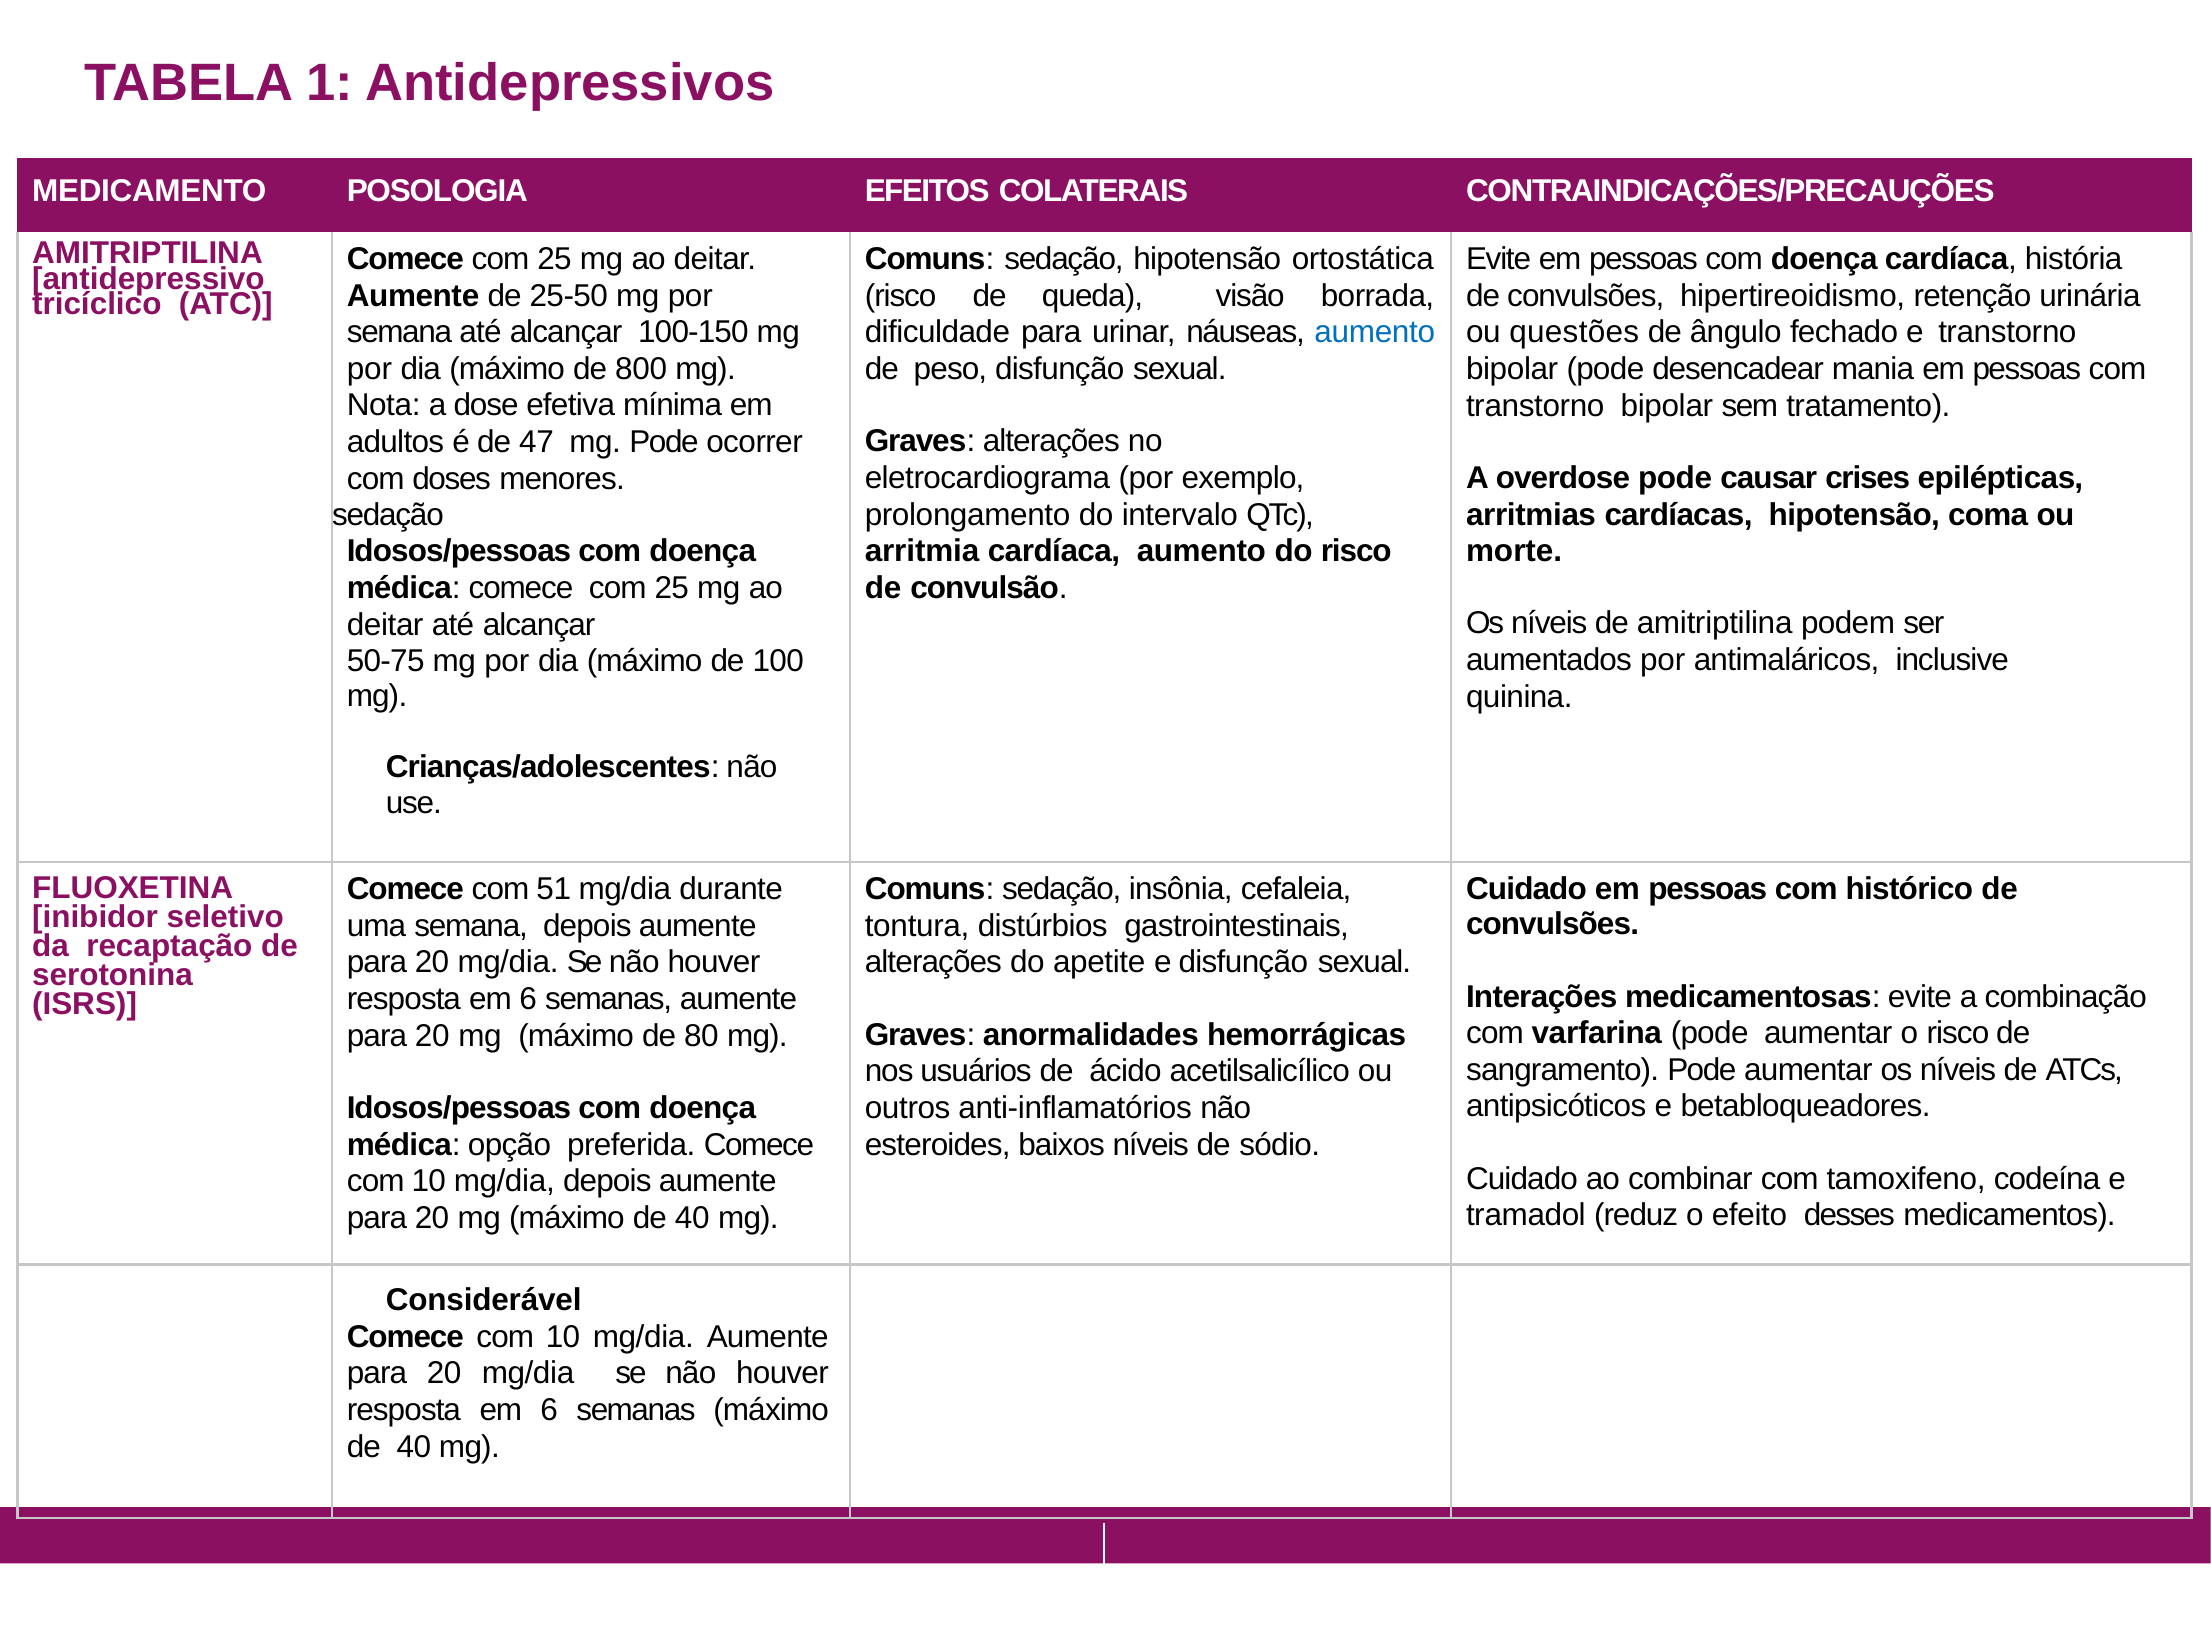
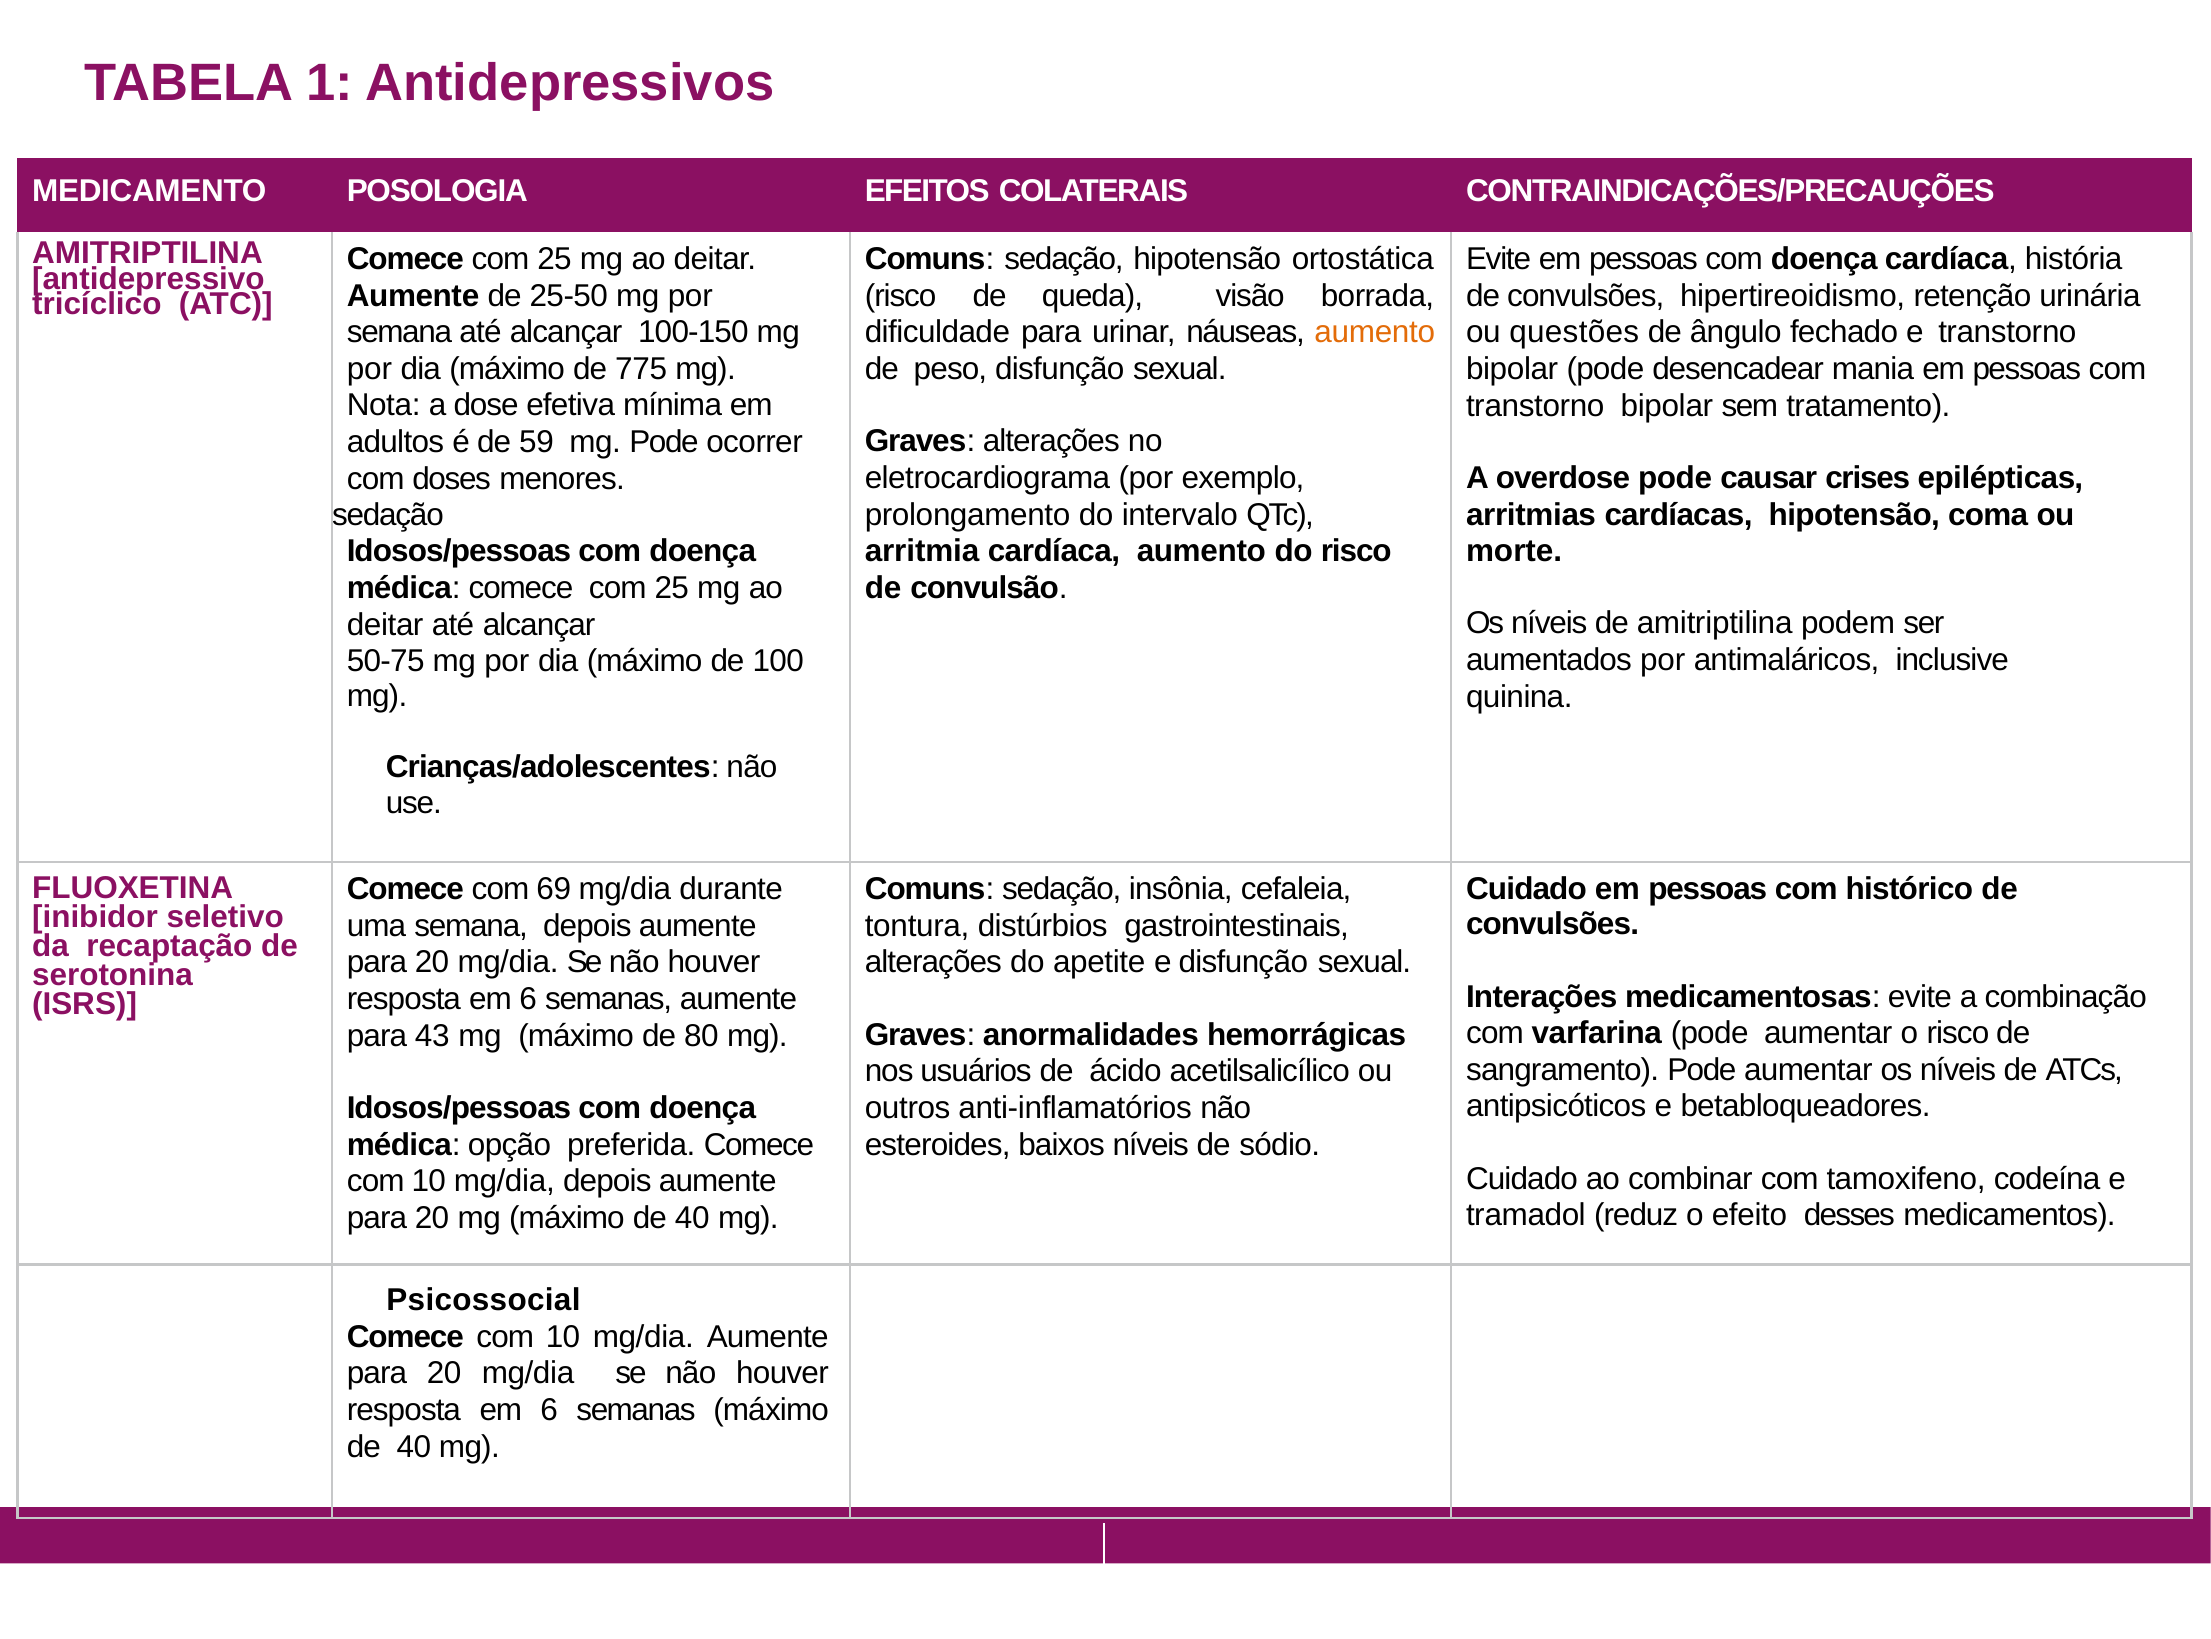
aumento at (1375, 332) colour: blue -> orange
800: 800 -> 775
47: 47 -> 59
51: 51 -> 69
20 at (432, 1036): 20 -> 43
Considerável: Considerável -> Psicossocial
